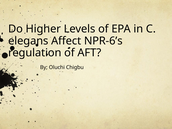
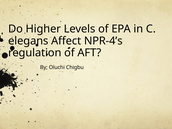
NPR-6’s: NPR-6’s -> NPR-4’s
